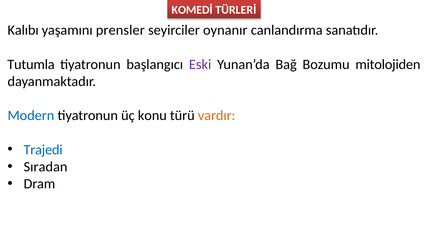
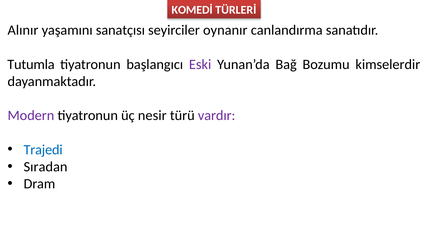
Kalıbı: Kalıbı -> Alınır
prensler: prensler -> sanatçısı
mitolojiden: mitolojiden -> kimselerdir
Modern colour: blue -> purple
konu: konu -> nesir
vardır colour: orange -> purple
